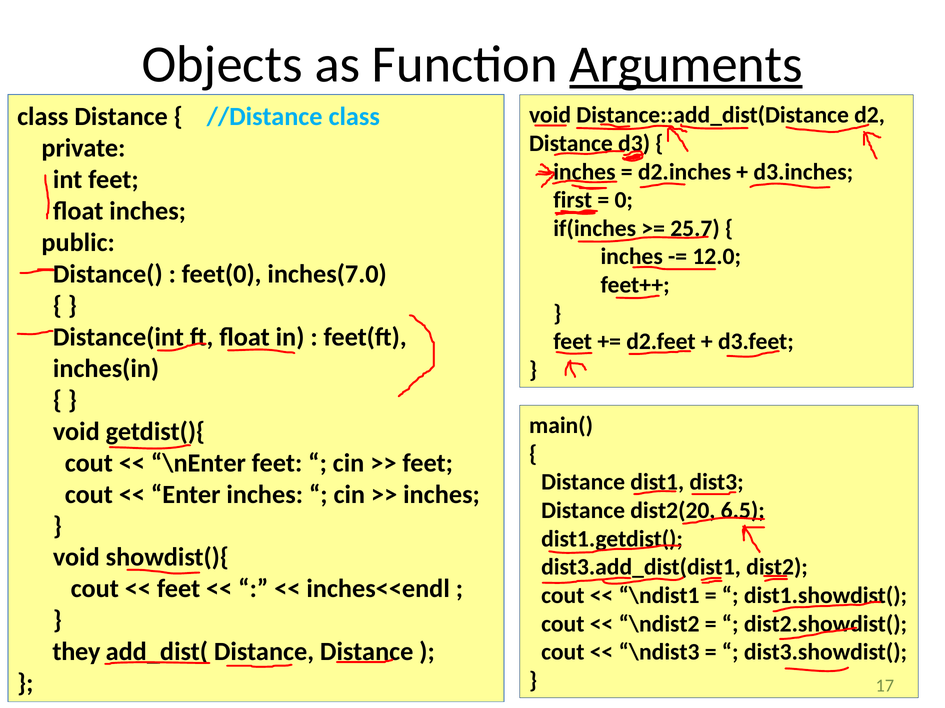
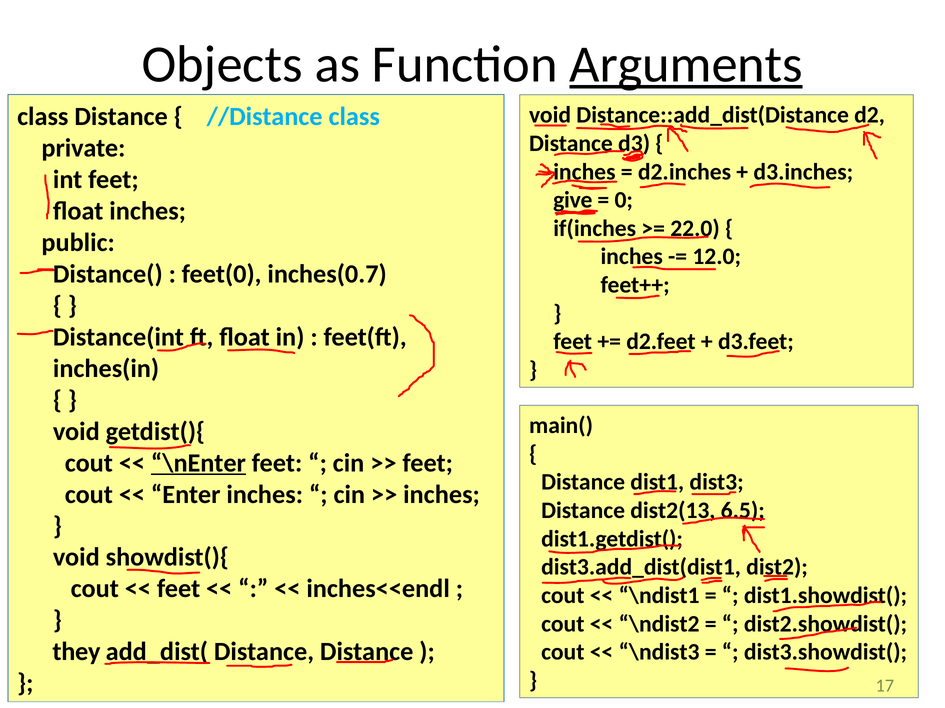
first: first -> give
25.7: 25.7 -> 22.0
inches(7.0: inches(7.0 -> inches(0.7
\nEnter underline: none -> present
dist2(20: dist2(20 -> dist2(13
